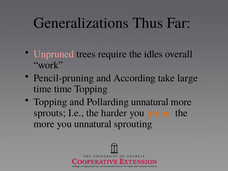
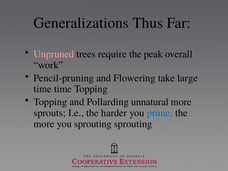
idles: idles -> peak
According: According -> Flowering
prune colour: orange -> blue
you unnatural: unnatural -> sprouting
